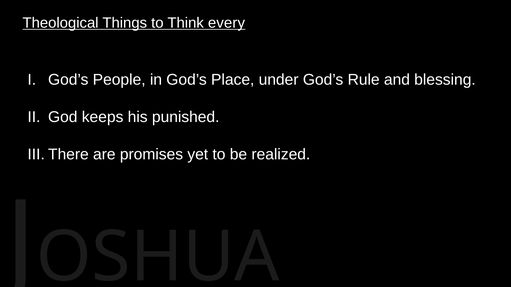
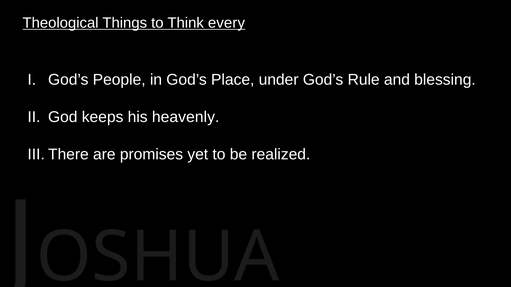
punished: punished -> heavenly
